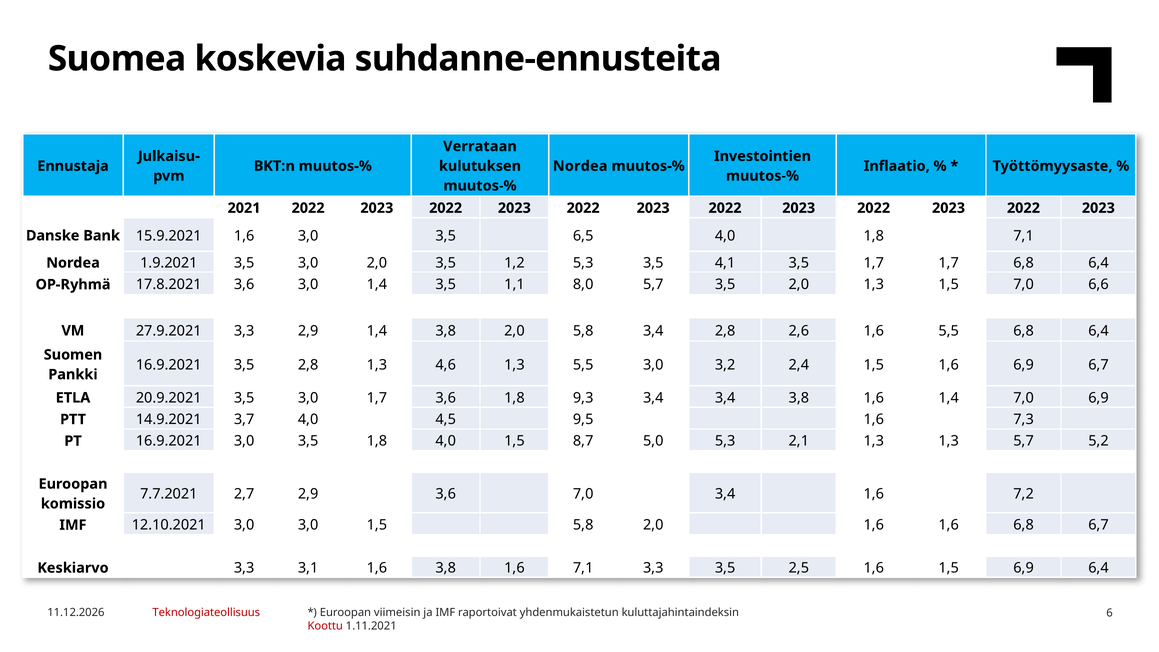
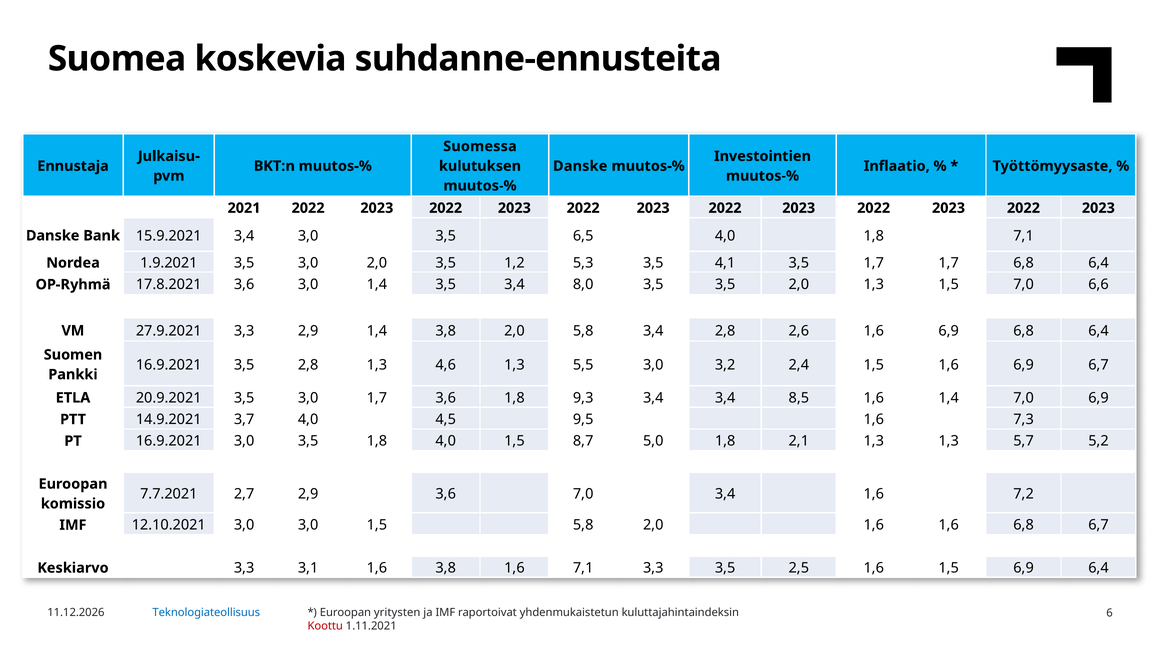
Verrataan: Verrataan -> Suomessa
Nordea at (580, 166): Nordea -> Danske
15.9.2021 1,6: 1,6 -> 3,4
3,5 1,1: 1,1 -> 3,4
8,0 5,7: 5,7 -> 3,5
2,6 1,6 5,5: 5,5 -> 6,9
3,4 3,8: 3,8 -> 8,5
5,0 5,3: 5,3 -> 1,8
Teknologiateollisuus colour: red -> blue
viimeisin: viimeisin -> yritysten
